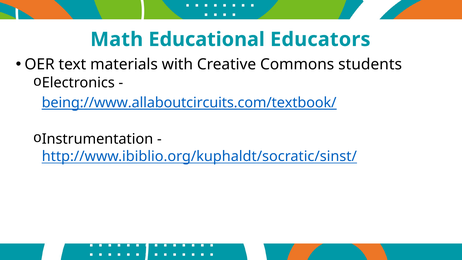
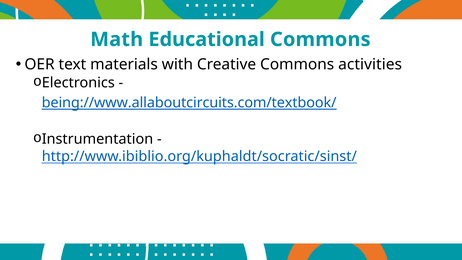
Educational Educators: Educators -> Commons
students: students -> activities
